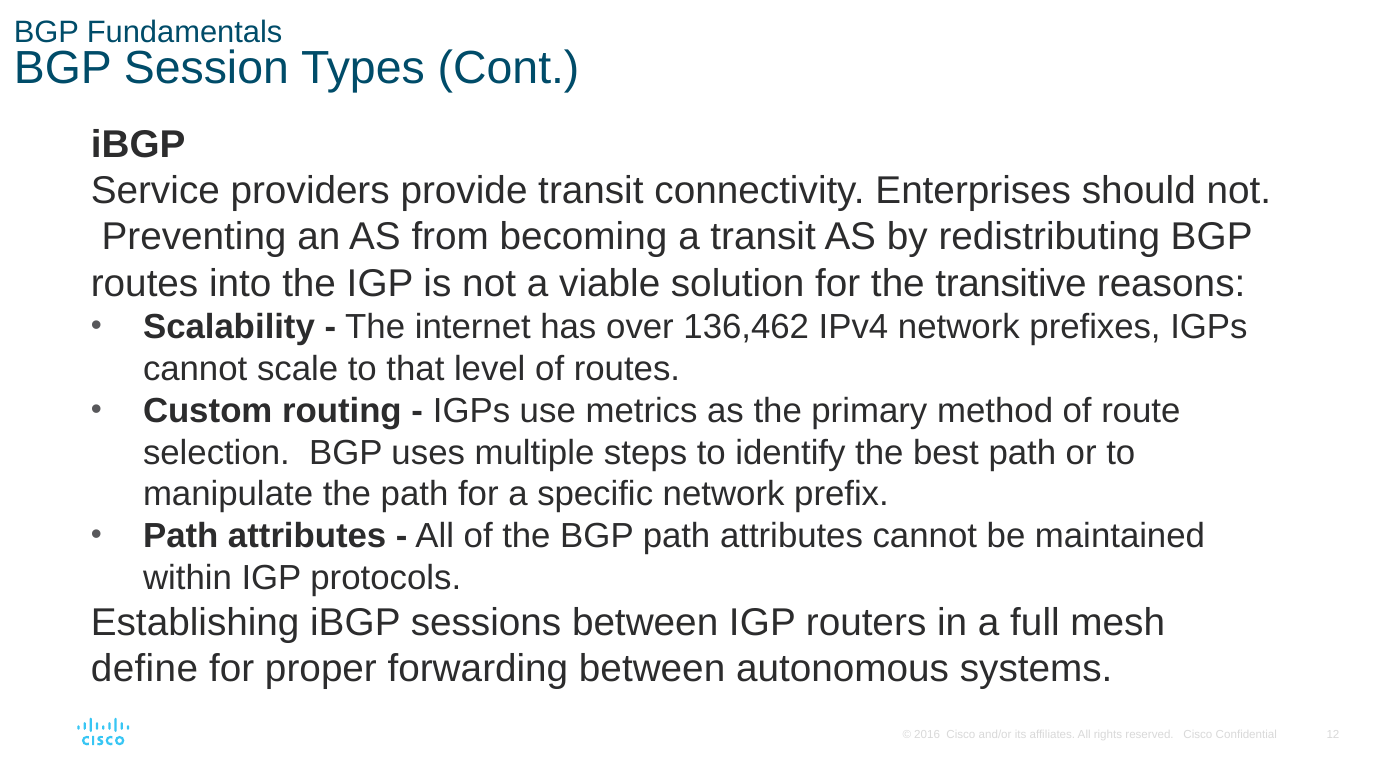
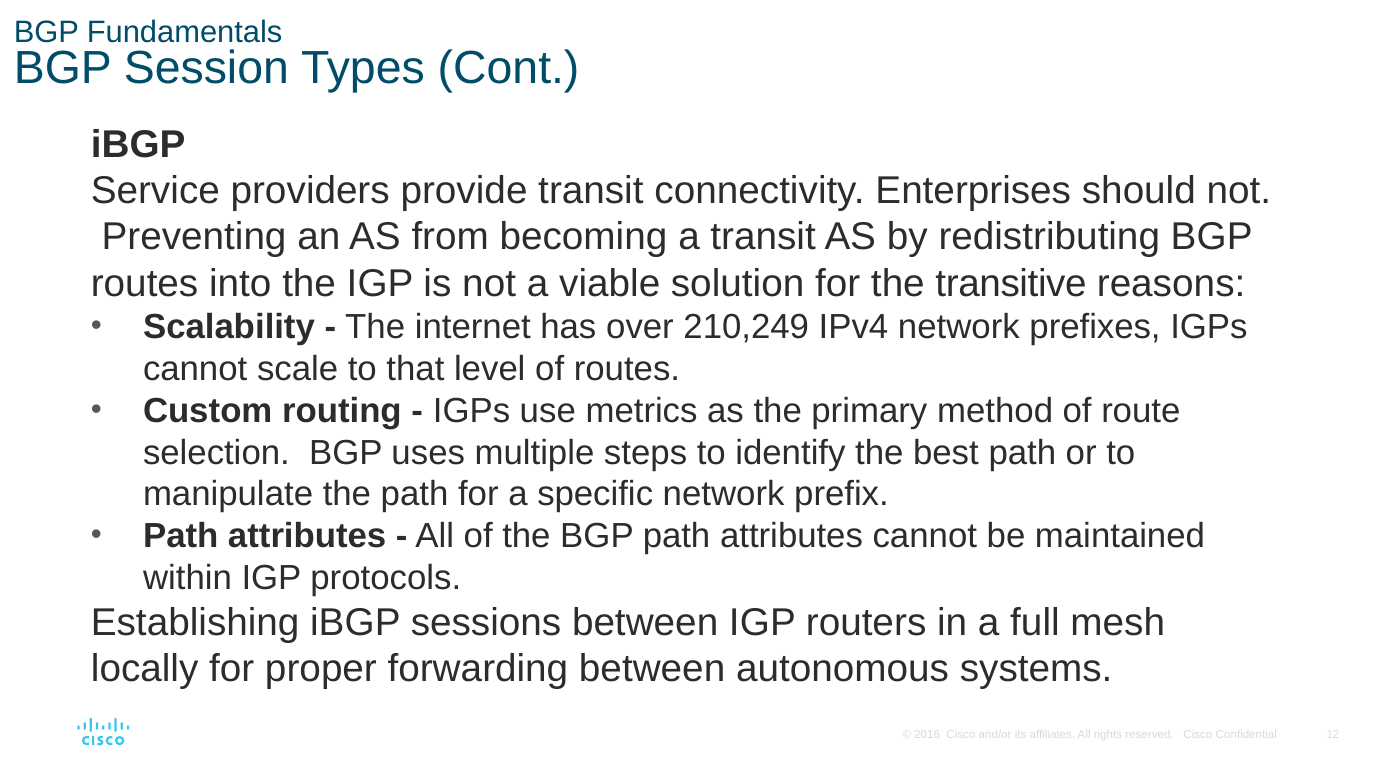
136,462: 136,462 -> 210,249
define: define -> locally
